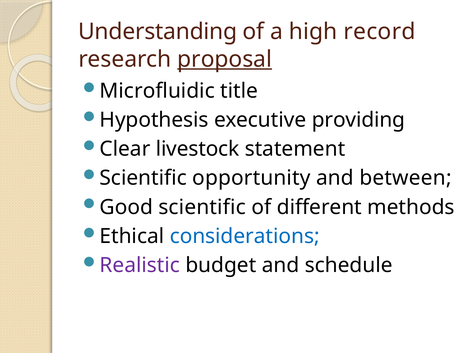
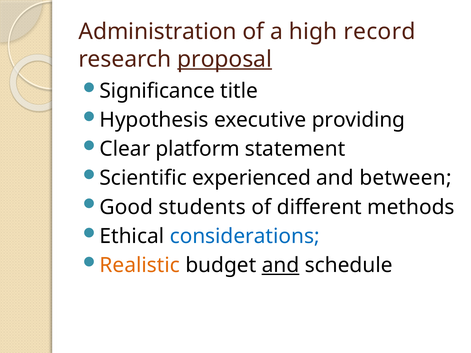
Understanding: Understanding -> Administration
Microfluidic: Microfluidic -> Significance
livestock: livestock -> platform
opportunity: opportunity -> experienced
Good scientific: scientific -> students
Realistic colour: purple -> orange
and at (281, 265) underline: none -> present
